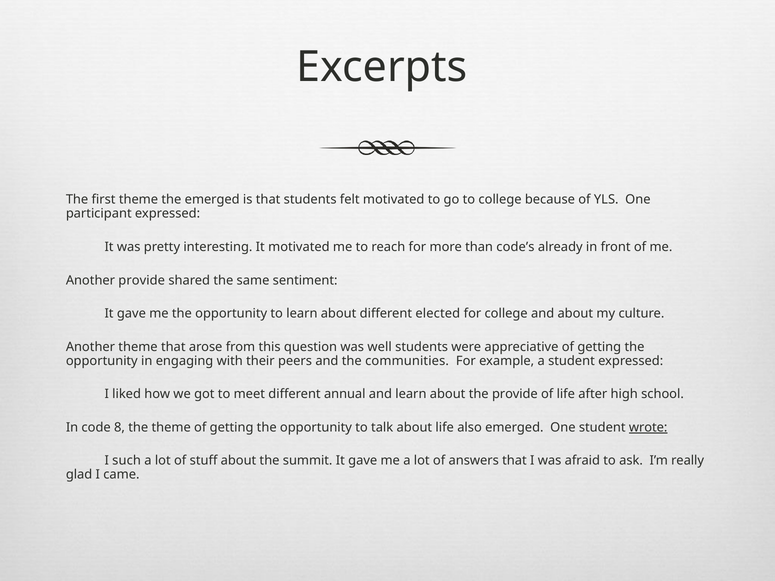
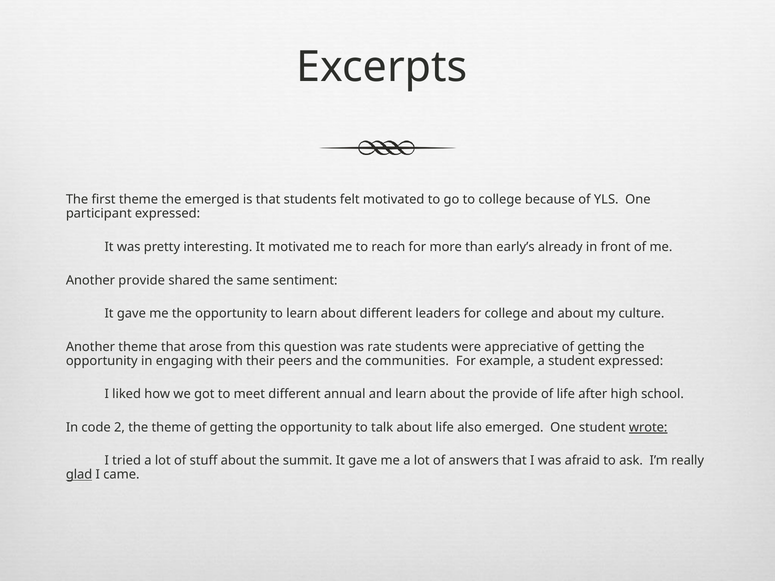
code’s: code’s -> early’s
elected: elected -> leaders
well: well -> rate
8: 8 -> 2
such: such -> tried
glad underline: none -> present
